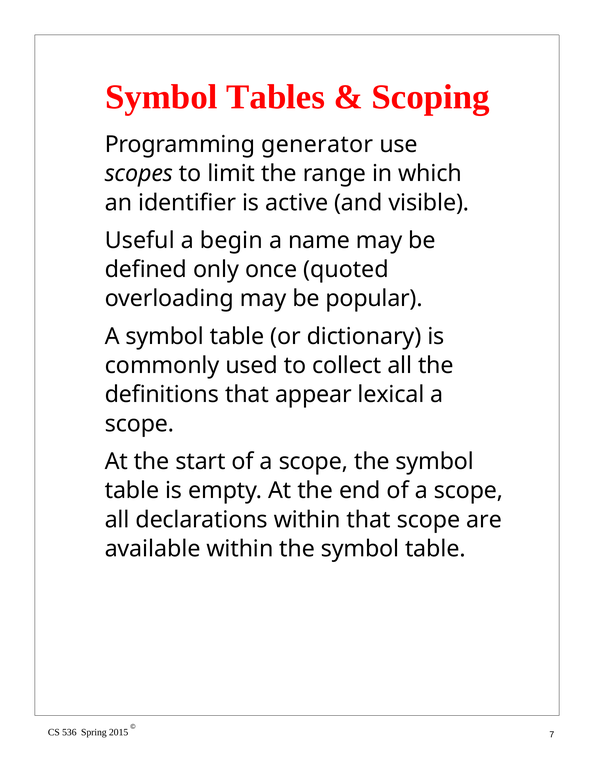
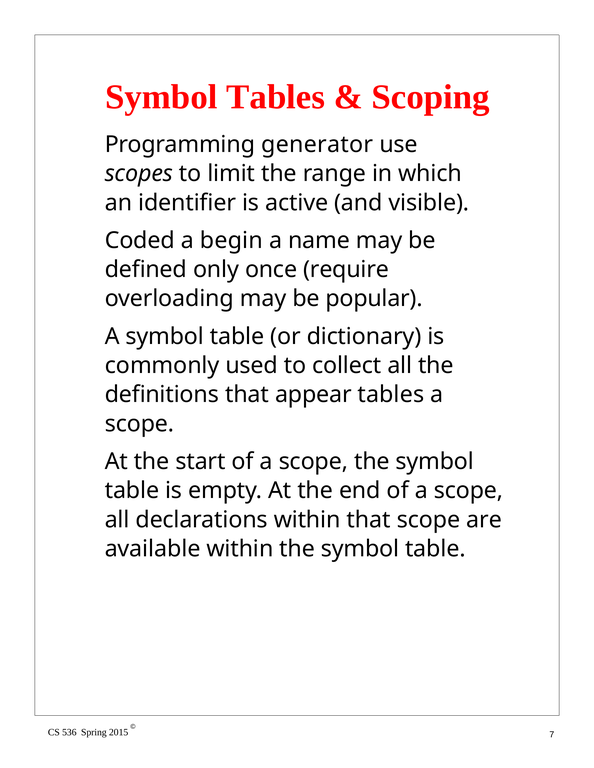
Useful: Useful -> Coded
quoted: quoted -> require
appear lexical: lexical -> tables
